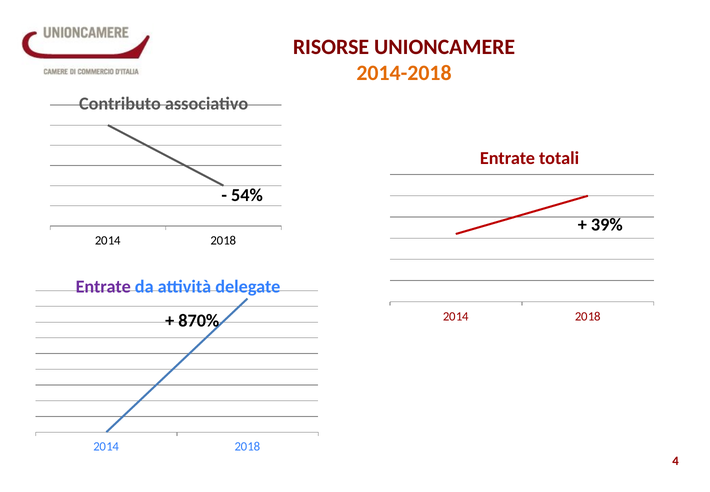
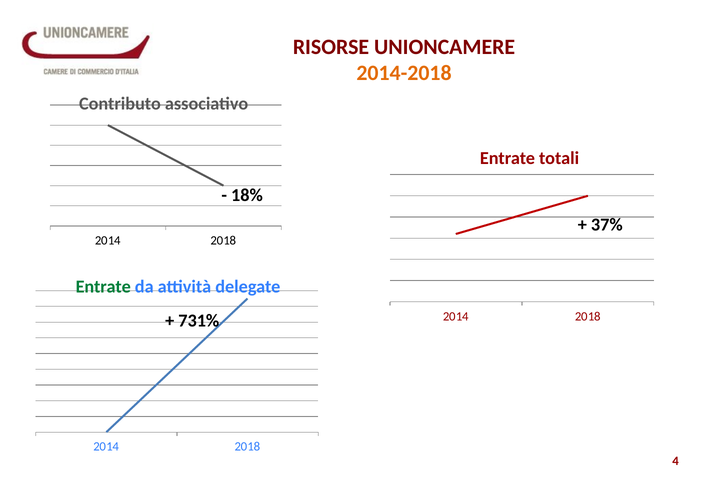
54%: 54% -> 18%
39%: 39% -> 37%
Entrate at (103, 287) colour: purple -> green
870%: 870% -> 731%
